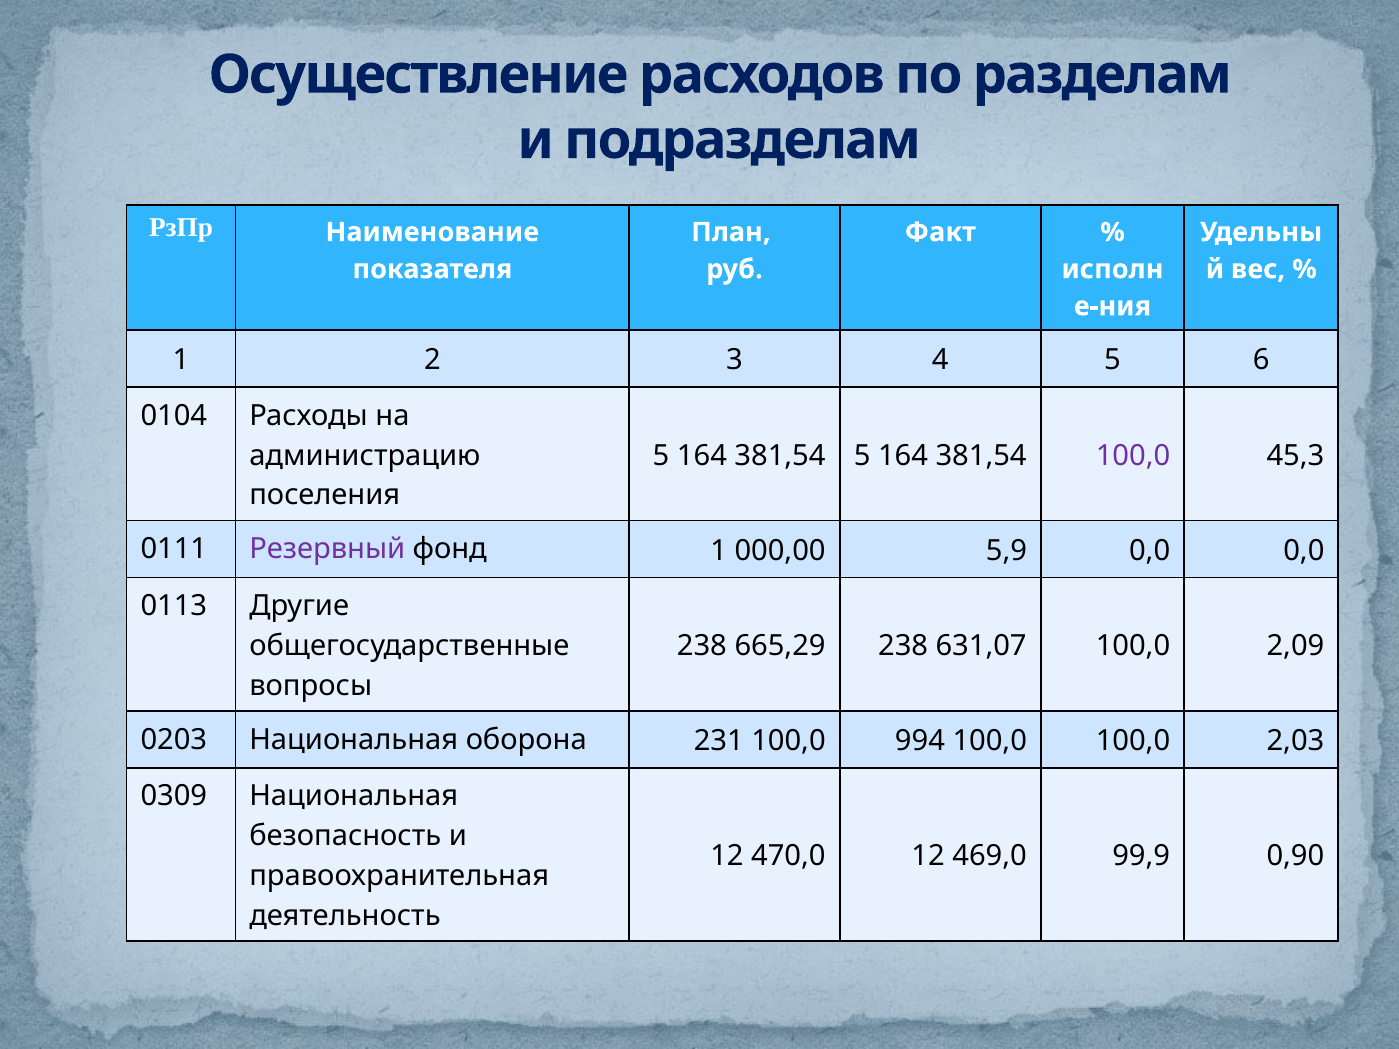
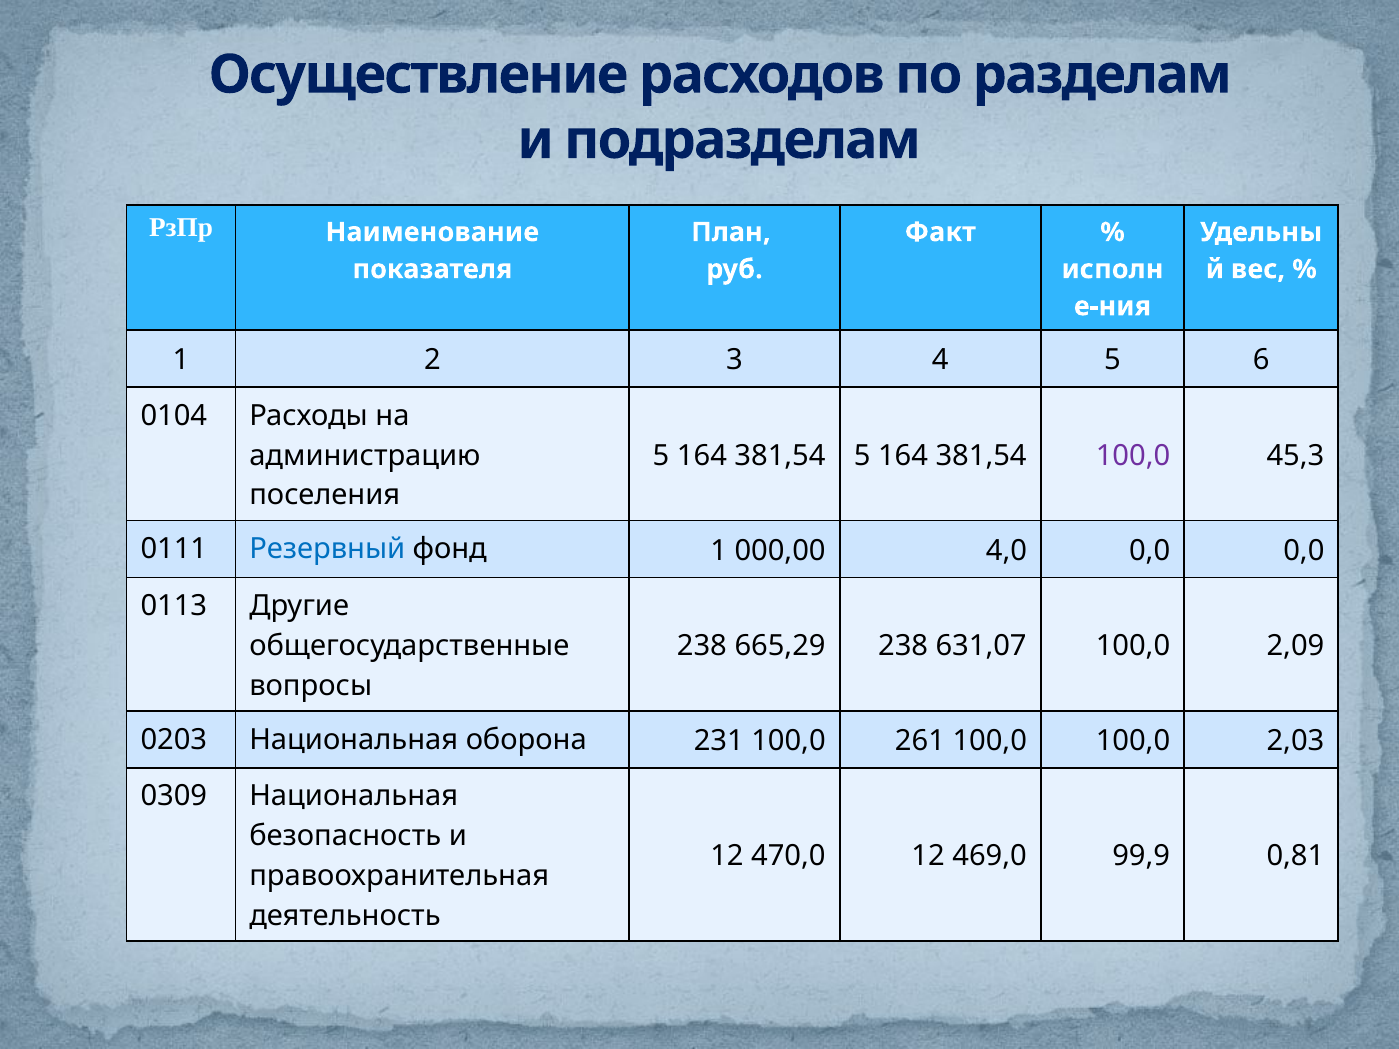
Резервный colour: purple -> blue
5,9: 5,9 -> 4,0
994: 994 -> 261
0,90: 0,90 -> 0,81
